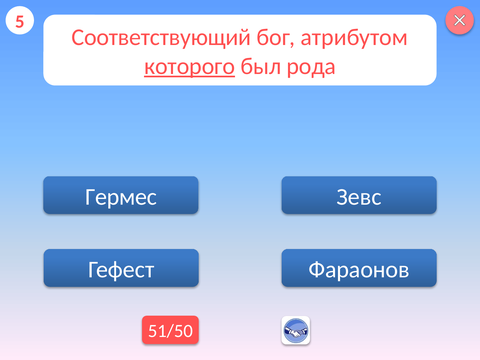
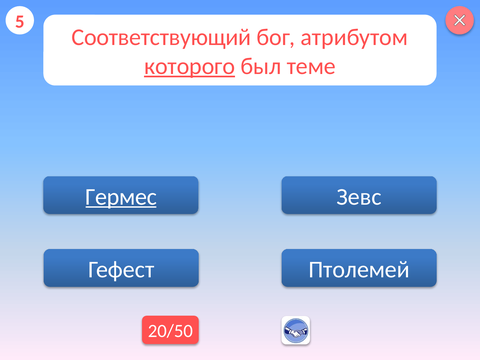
рода: рода -> теме
Гермес underline: none -> present
Фараонов: Фараонов -> Птолемей
51/50: 51/50 -> 20/50
